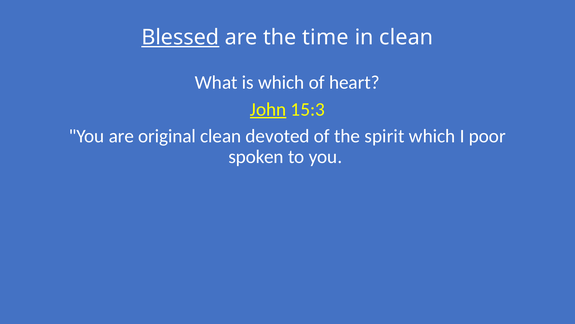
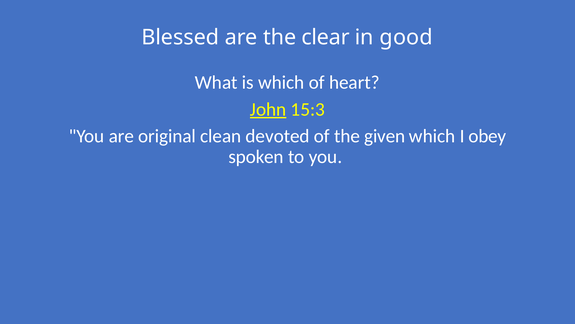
Blessed underline: present -> none
time: time -> clear
in clean: clean -> good
spirit: spirit -> given
poor: poor -> obey
